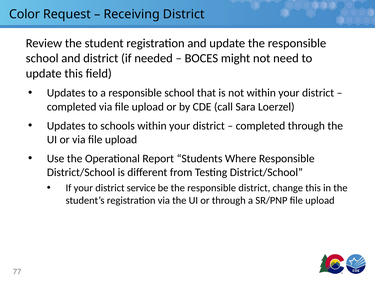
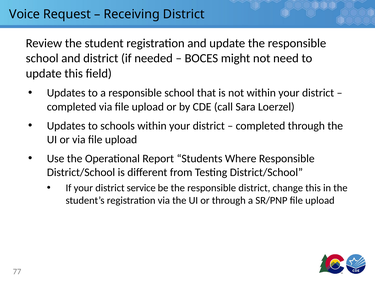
Color: Color -> Voice
